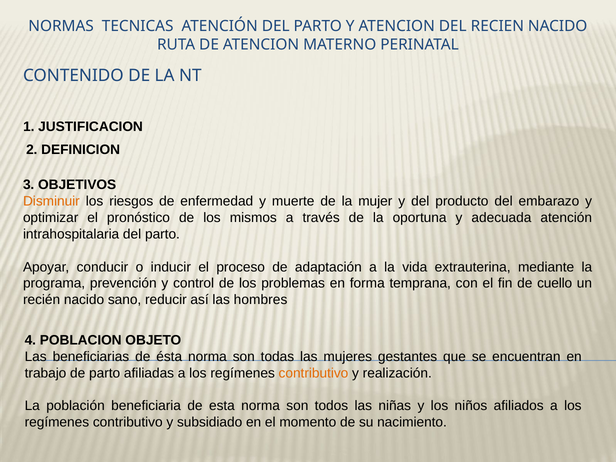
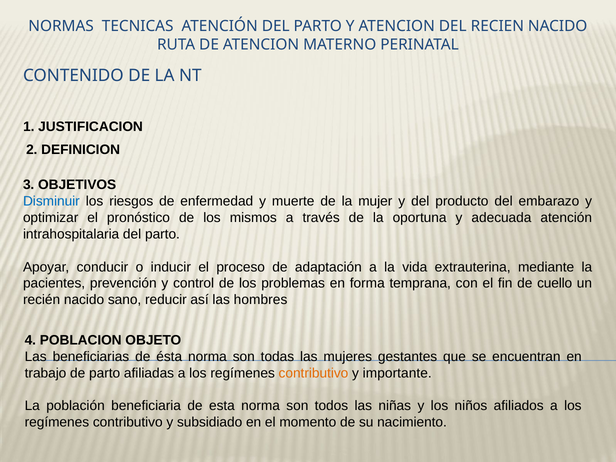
Disminuir colour: orange -> blue
programa: programa -> pacientes
realización: realización -> importante
